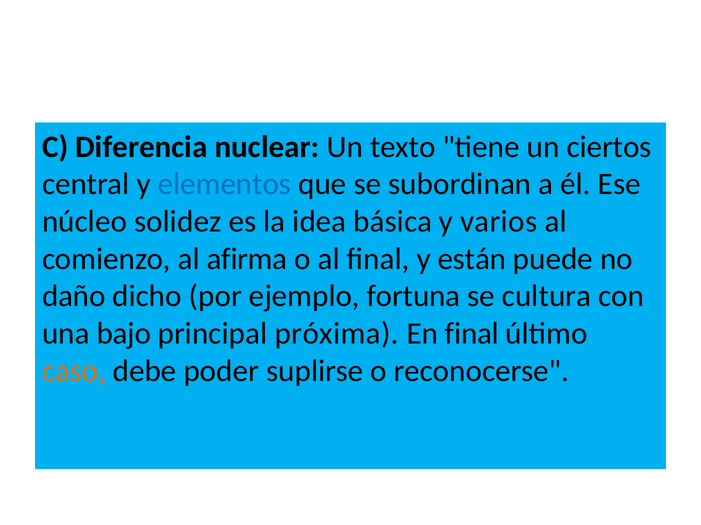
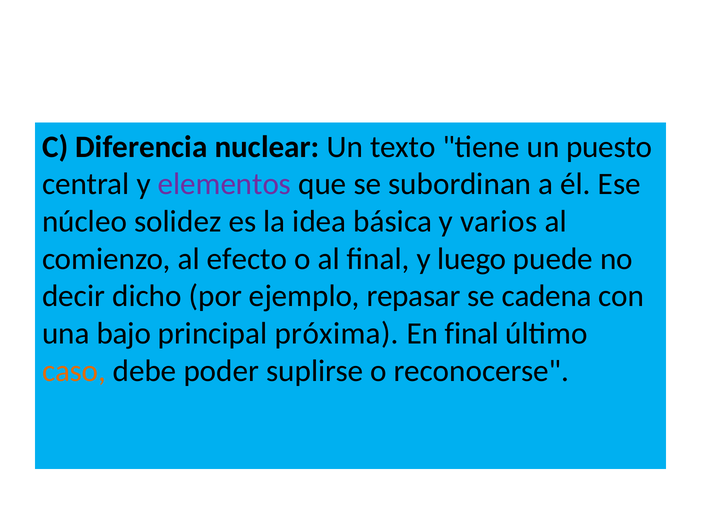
ciertos: ciertos -> puesto
elementos colour: blue -> purple
afirma: afirma -> efecto
están: están -> luego
daño: daño -> decir
fortuna: fortuna -> repasar
cultura: cultura -> cadena
